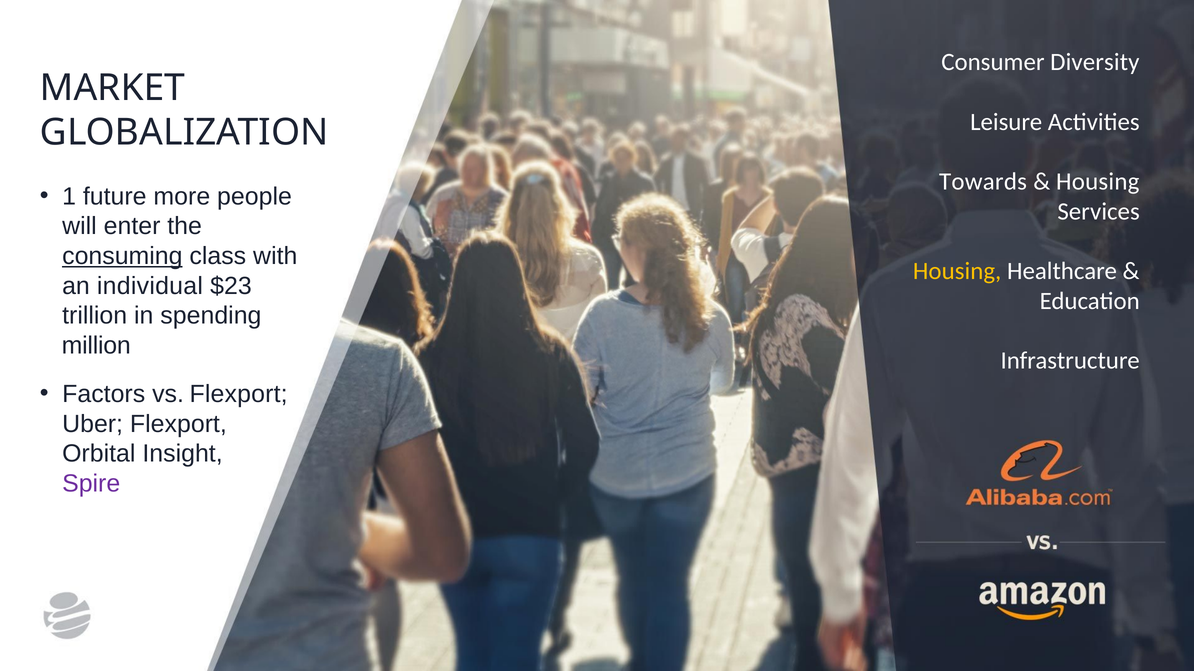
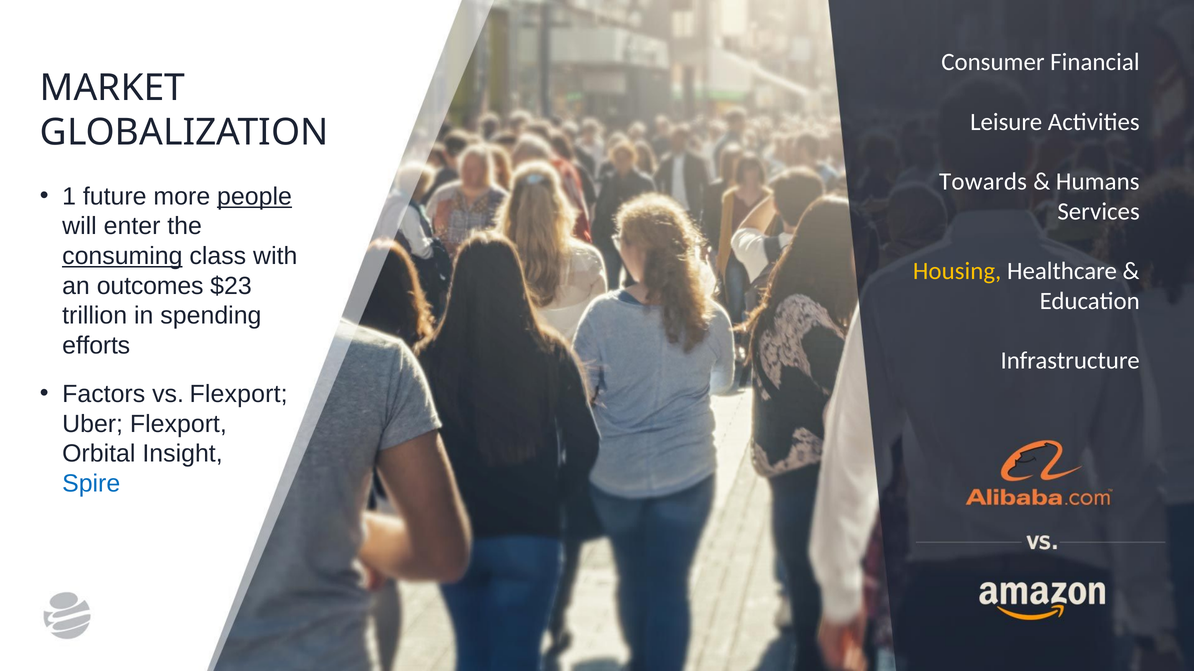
Diversity: Diversity -> Financial
Housing at (1098, 182): Housing -> Humans
people underline: none -> present
individual: individual -> outcomes
million: million -> efforts
Spire colour: purple -> blue
